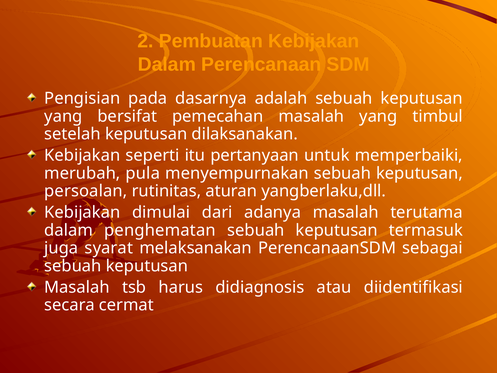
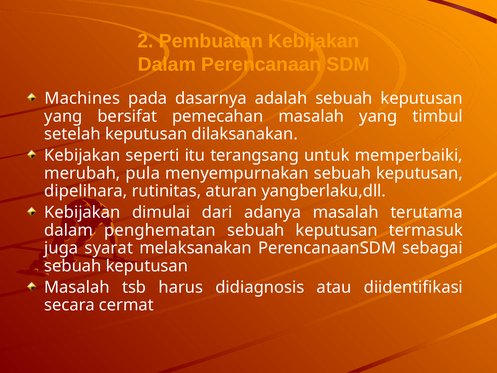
Pengisian: Pengisian -> Machines
pertanyaan: pertanyaan -> terangsang
persoalan: persoalan -> dipelihara
